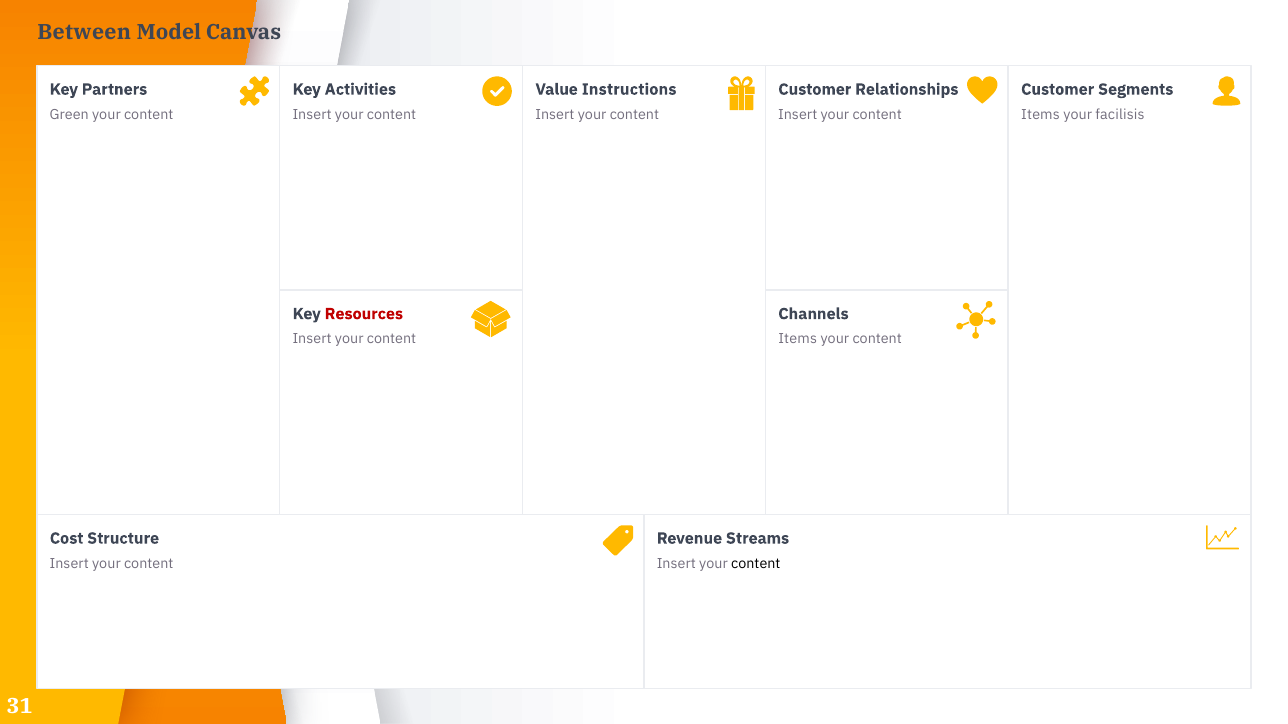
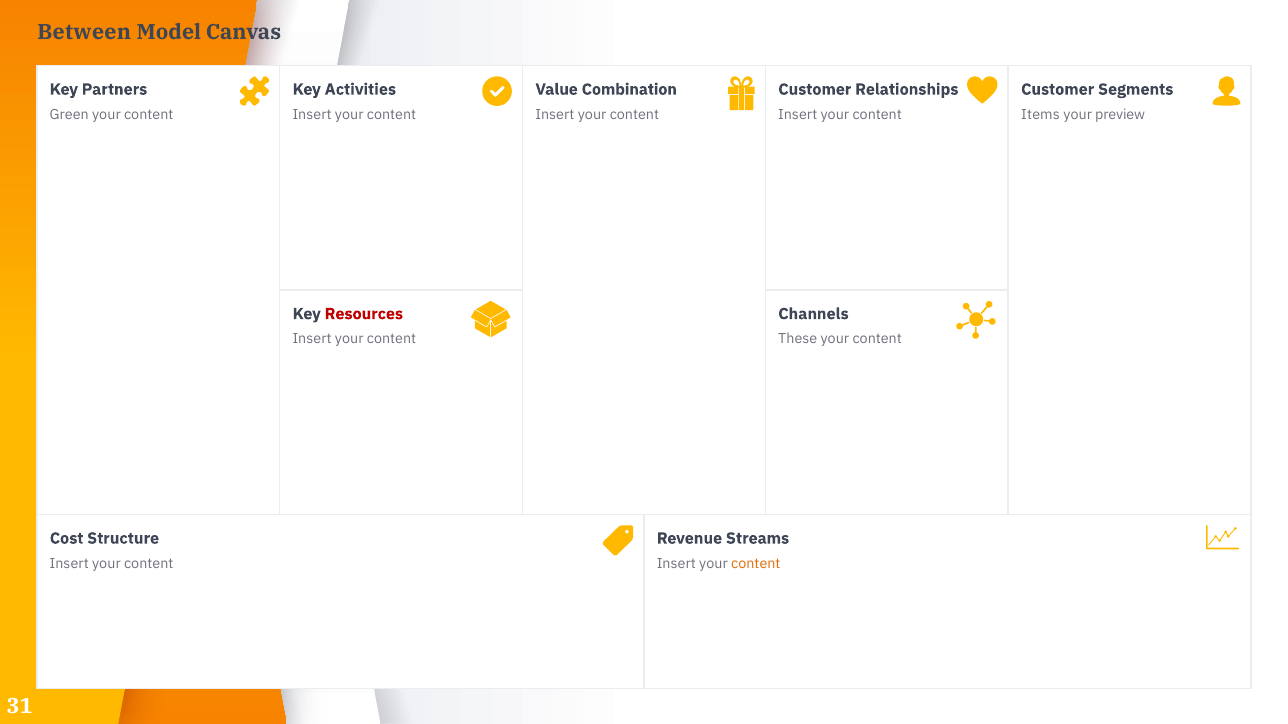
Instructions: Instructions -> Combination
facilisis: facilisis -> preview
Items at (798, 339): Items -> These
content at (756, 564) colour: black -> orange
